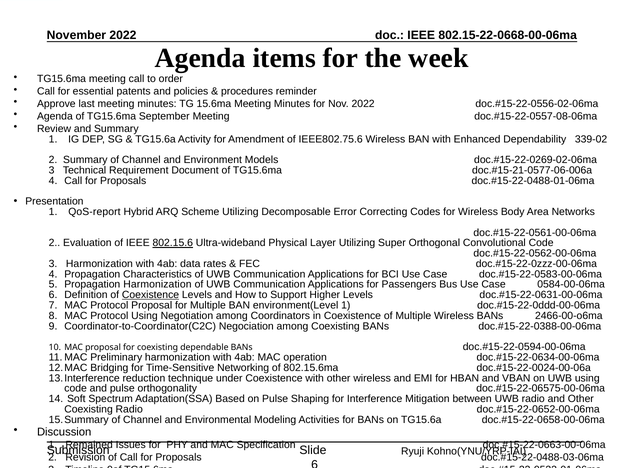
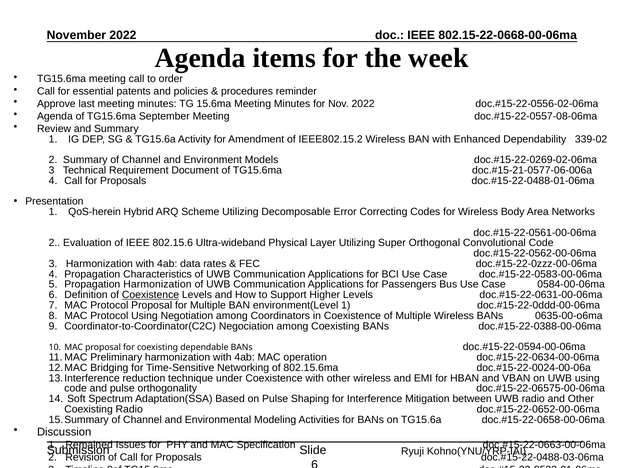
IEEE802.75.6: IEEE802.75.6 -> IEEE802.15.2
QoS-report: QoS-report -> QoS-herein
802.15.6 underline: present -> none
2466-00-o6ma: 2466-00-o6ma -> 0635-00-o6ma
